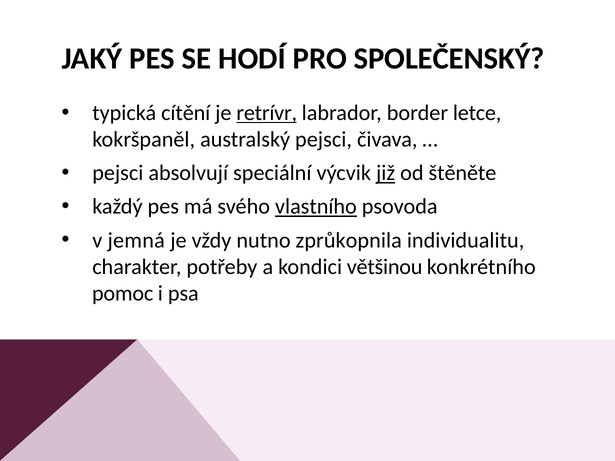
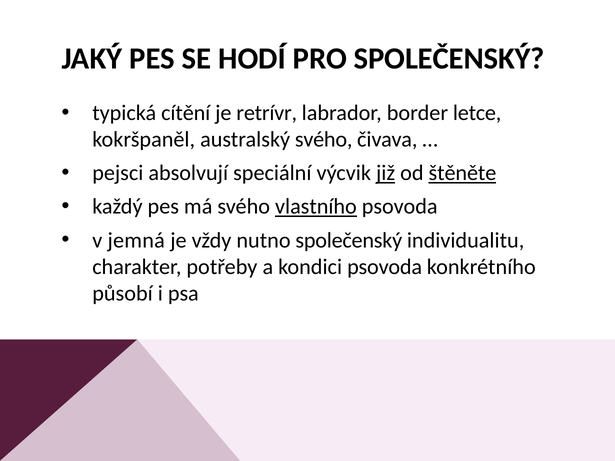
retrívr underline: present -> none
australský pejsci: pejsci -> svého
štěněte underline: none -> present
nutno zprůkopnila: zprůkopnila -> společenský
kondici většinou: většinou -> psovoda
pomoc: pomoc -> působí
